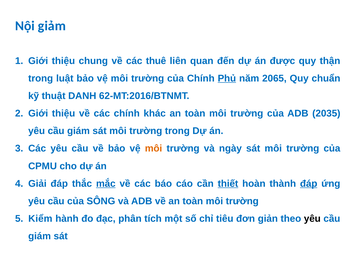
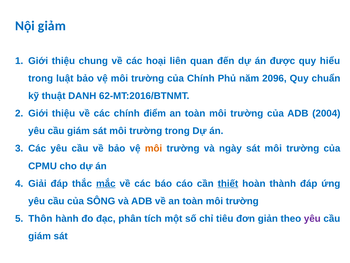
thuê: thuê -> hoại
thận: thận -> hiểu
Phủ underline: present -> none
2065: 2065 -> 2096
khác: khác -> điểm
2035: 2035 -> 2004
đáp at (309, 183) underline: present -> none
Kiểm: Kiểm -> Thôn
yêu at (312, 218) colour: black -> purple
